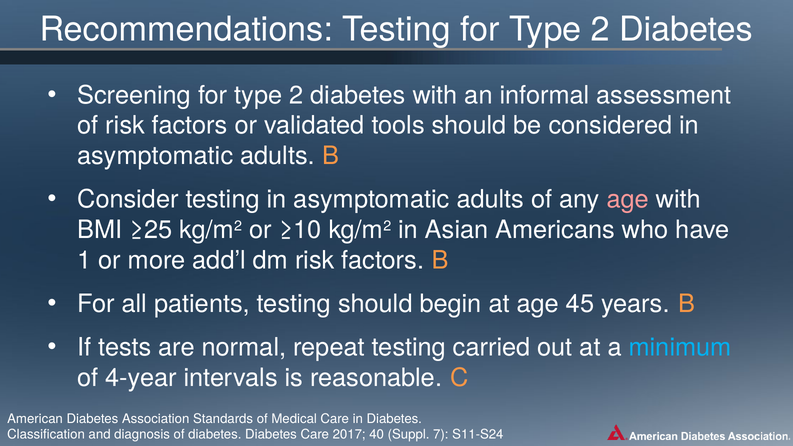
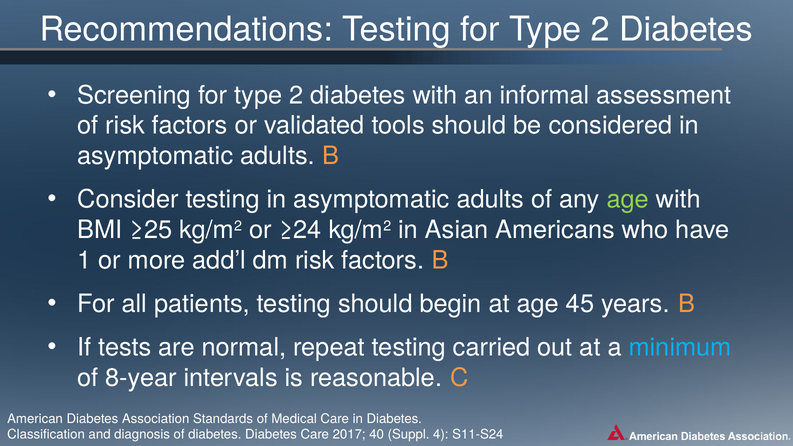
age at (628, 200) colour: pink -> light green
≥10: ≥10 -> ≥24
4-year: 4-year -> 8-year
7: 7 -> 4
